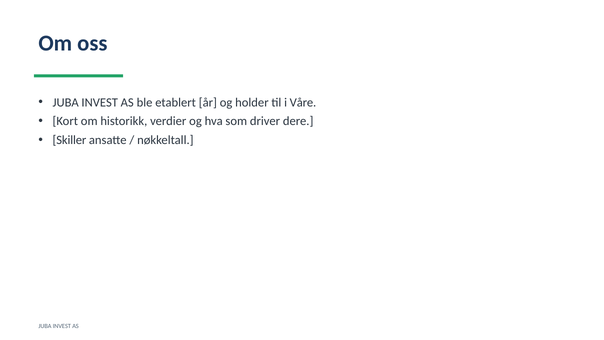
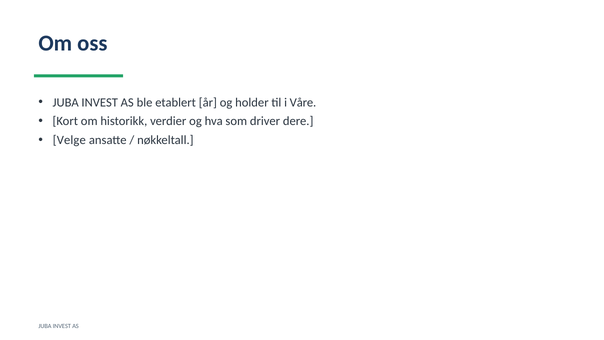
Skiller: Skiller -> Velge
